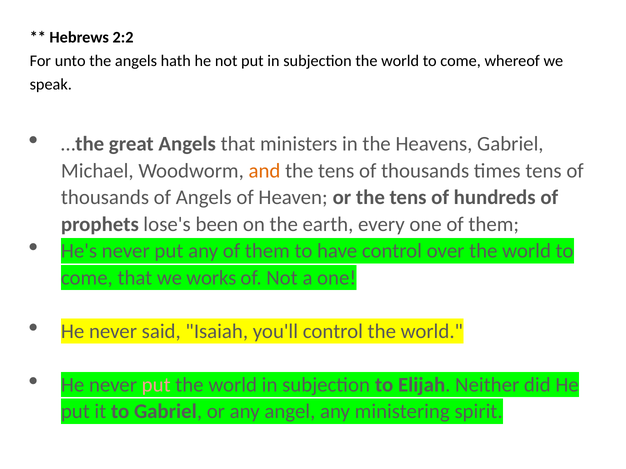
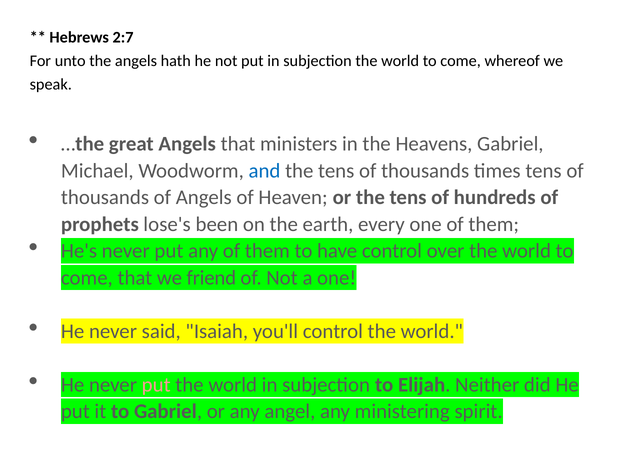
2:2: 2:2 -> 2:7
and colour: orange -> blue
works: works -> friend
